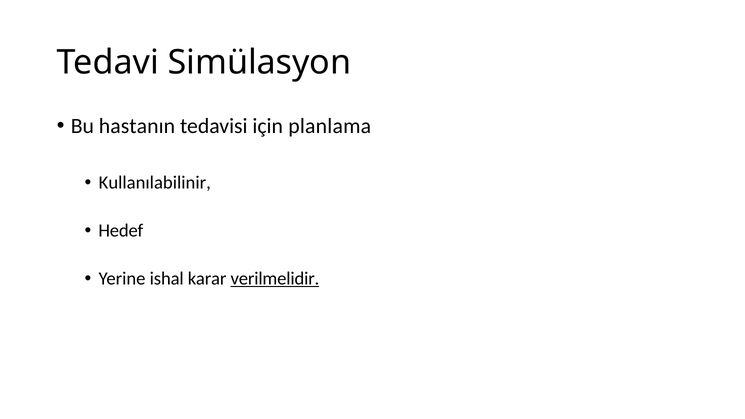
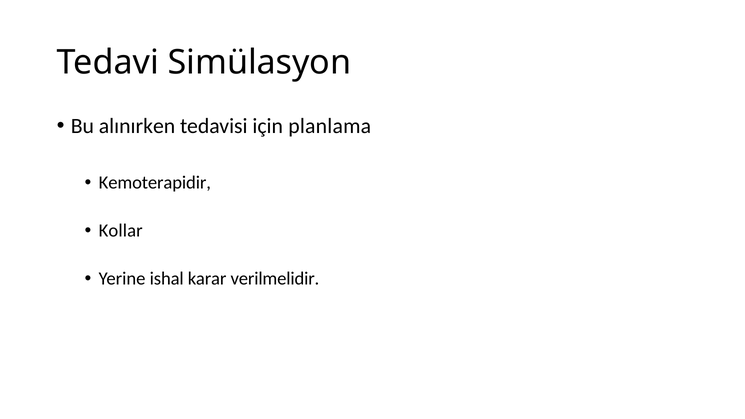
hastanın: hastanın -> alınırken
Kullanılabilinir: Kullanılabilinir -> Kemoterapidir
Hedef: Hedef -> Kollar
verilmelidir underline: present -> none
